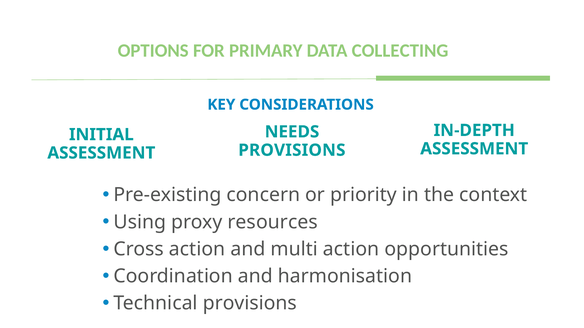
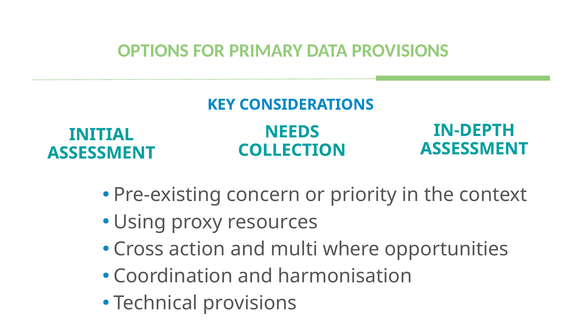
DATA COLLECTING: COLLECTING -> PROVISIONS
PROVISIONS at (292, 150): PROVISIONS -> COLLECTION
multi action: action -> where
